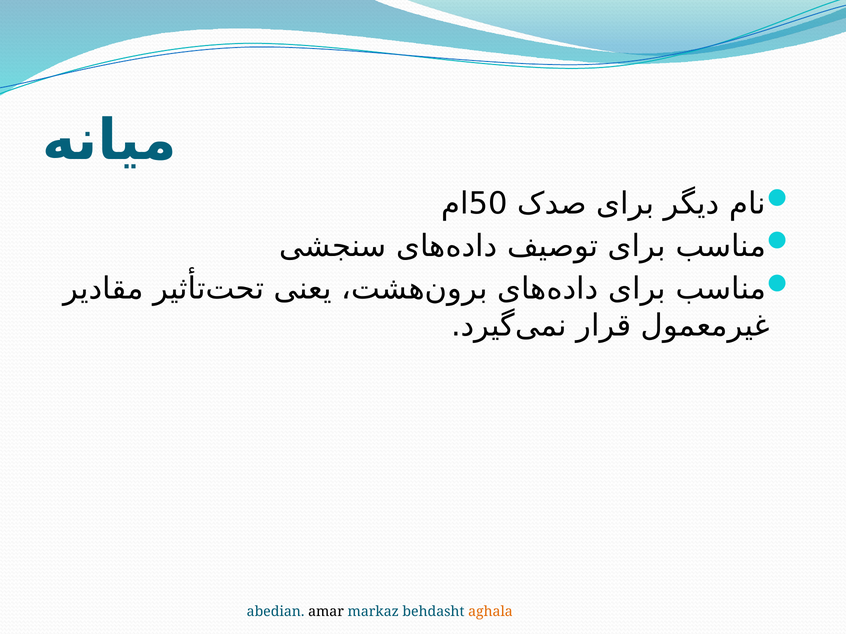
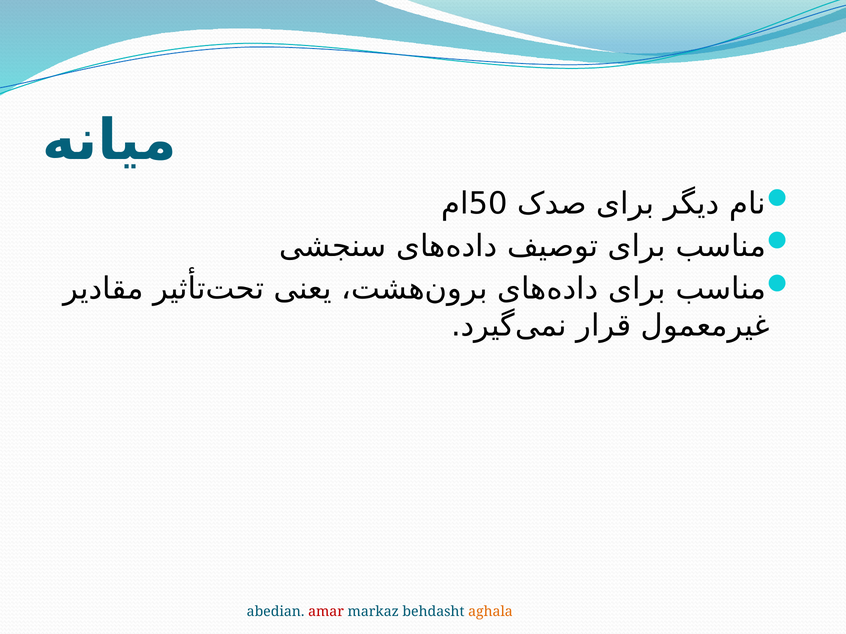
amar colour: black -> red
